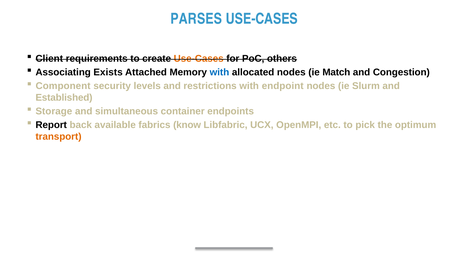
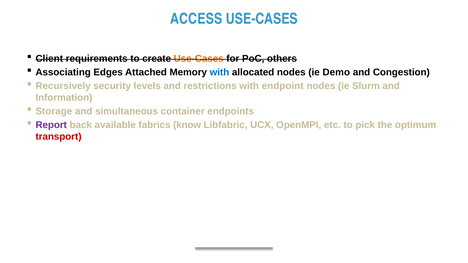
PARSES: PARSES -> ACCESS
Exists: Exists -> Edges
Match: Match -> Demo
Component: Component -> Recursively
Established: Established -> Information
Report colour: black -> purple
transport colour: orange -> red
